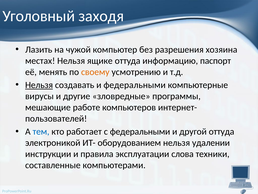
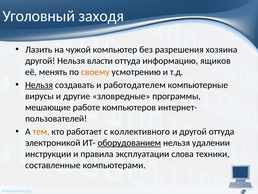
местах at (40, 61): местах -> другой
ящике: ящике -> власти
паспорт: паспорт -> ящиков
и федеральными: федеральными -> работодателем
тем colour: blue -> orange
с федеральными: федеральными -> коллективного
оборудованием underline: none -> present
